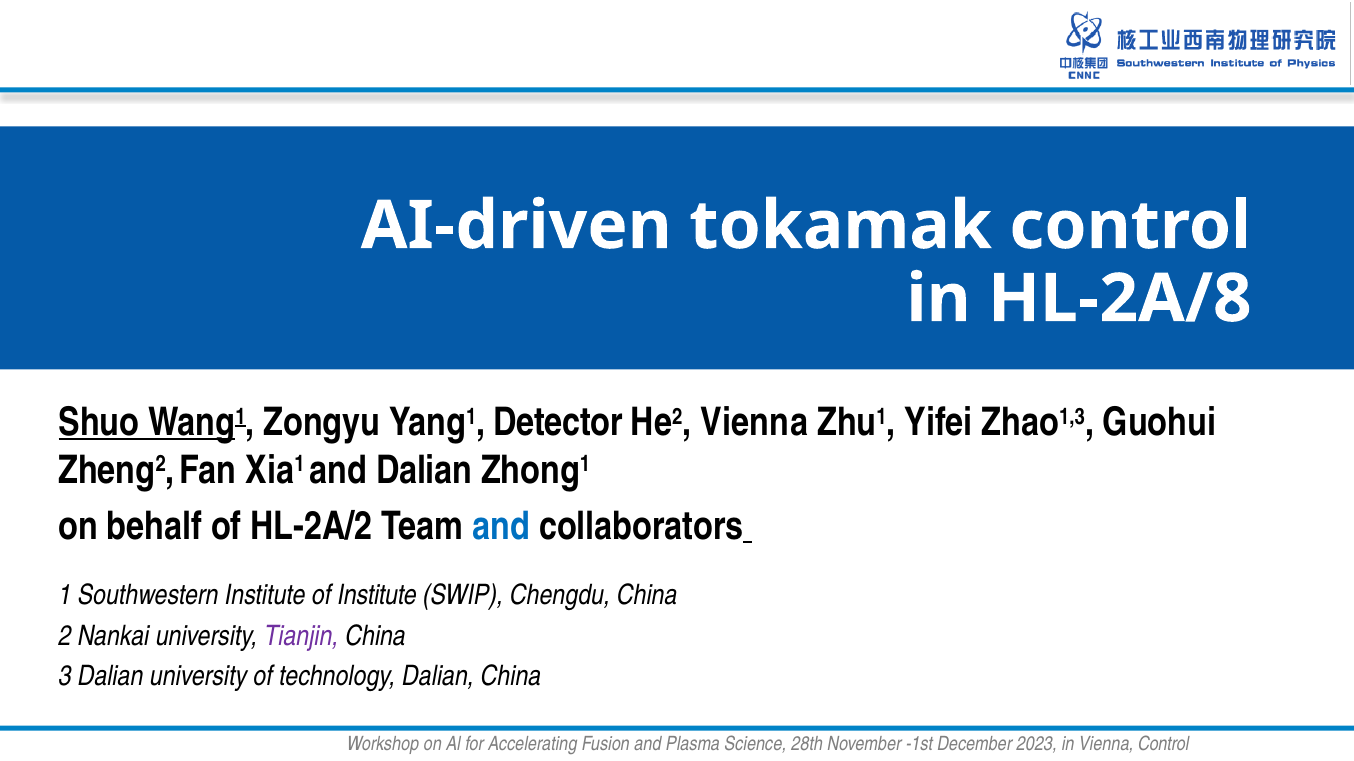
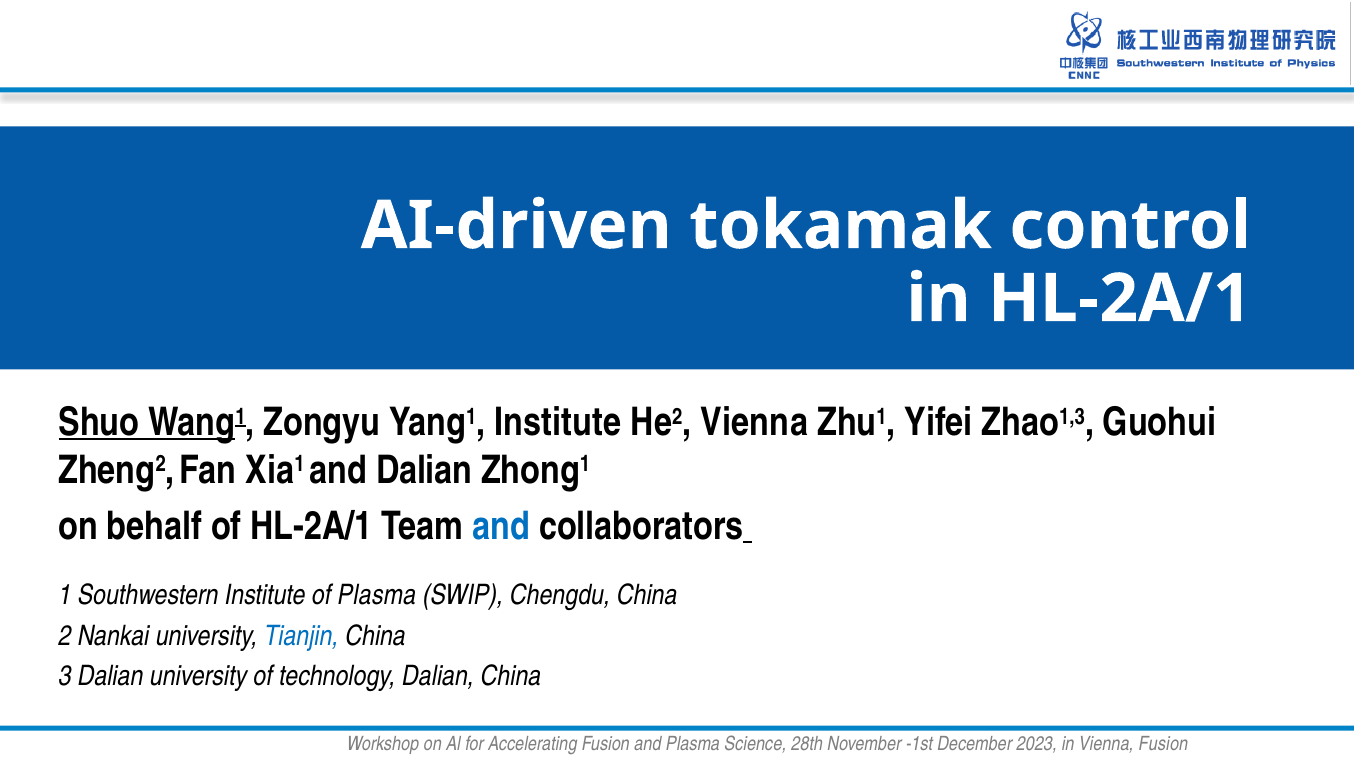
in HL-2A/8: HL-2A/8 -> HL-2A/1
Yang1 Detector: Detector -> Institute
of HL-2A/2: HL-2A/2 -> HL-2A/1
of Institute: Institute -> Plasma
Tianjin colour: purple -> blue
Vienna Control: Control -> Fusion
